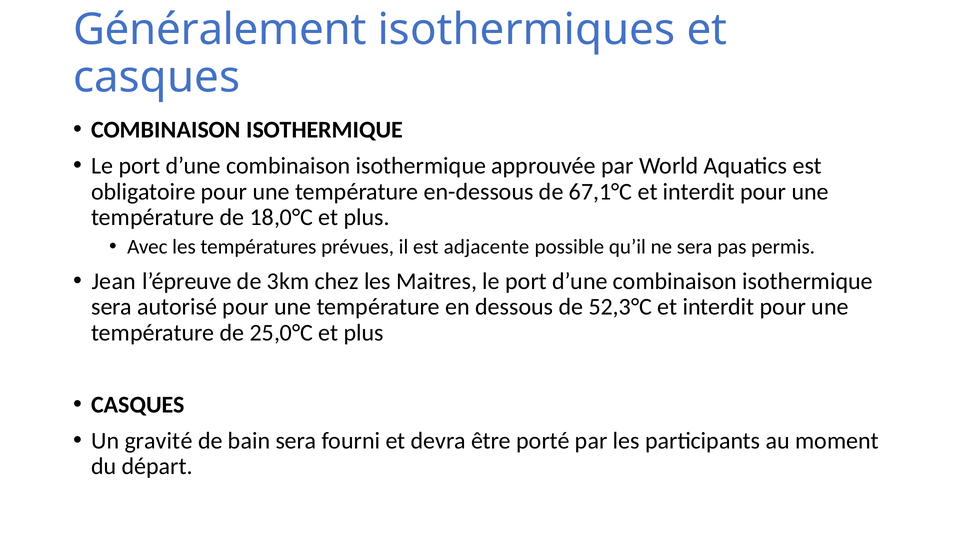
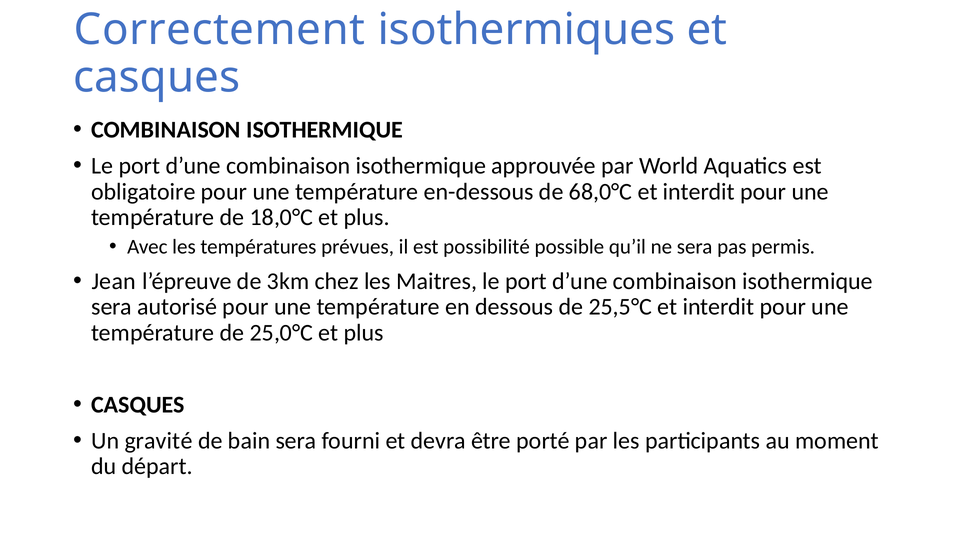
Généralement: Généralement -> Correctement
67,1°C: 67,1°C -> 68,0°C
adjacente: adjacente -> possibilité
52,3°C: 52,3°C -> 25,5°C
